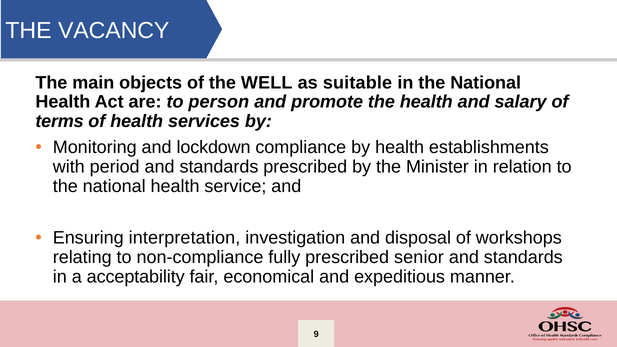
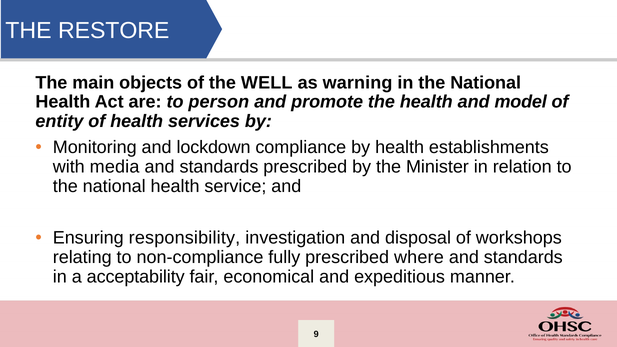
VACANCY: VACANCY -> RESTORE
suitable: suitable -> warning
salary: salary -> model
terms: terms -> entity
period: period -> media
interpretation: interpretation -> responsibility
senior: senior -> where
